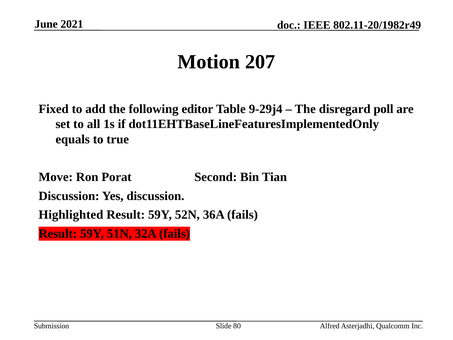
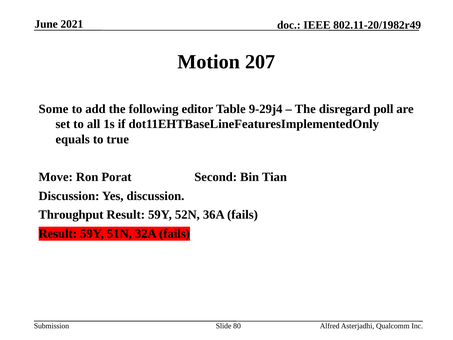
Fixed: Fixed -> Some
Highlighted: Highlighted -> Throughput
